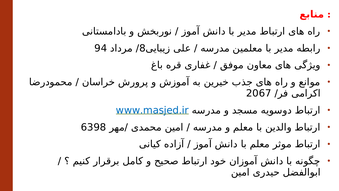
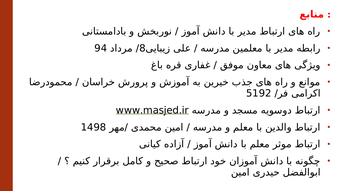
2067: 2067 -> 5192
www.masjed.ir colour: blue -> black
6398: 6398 -> 1498
